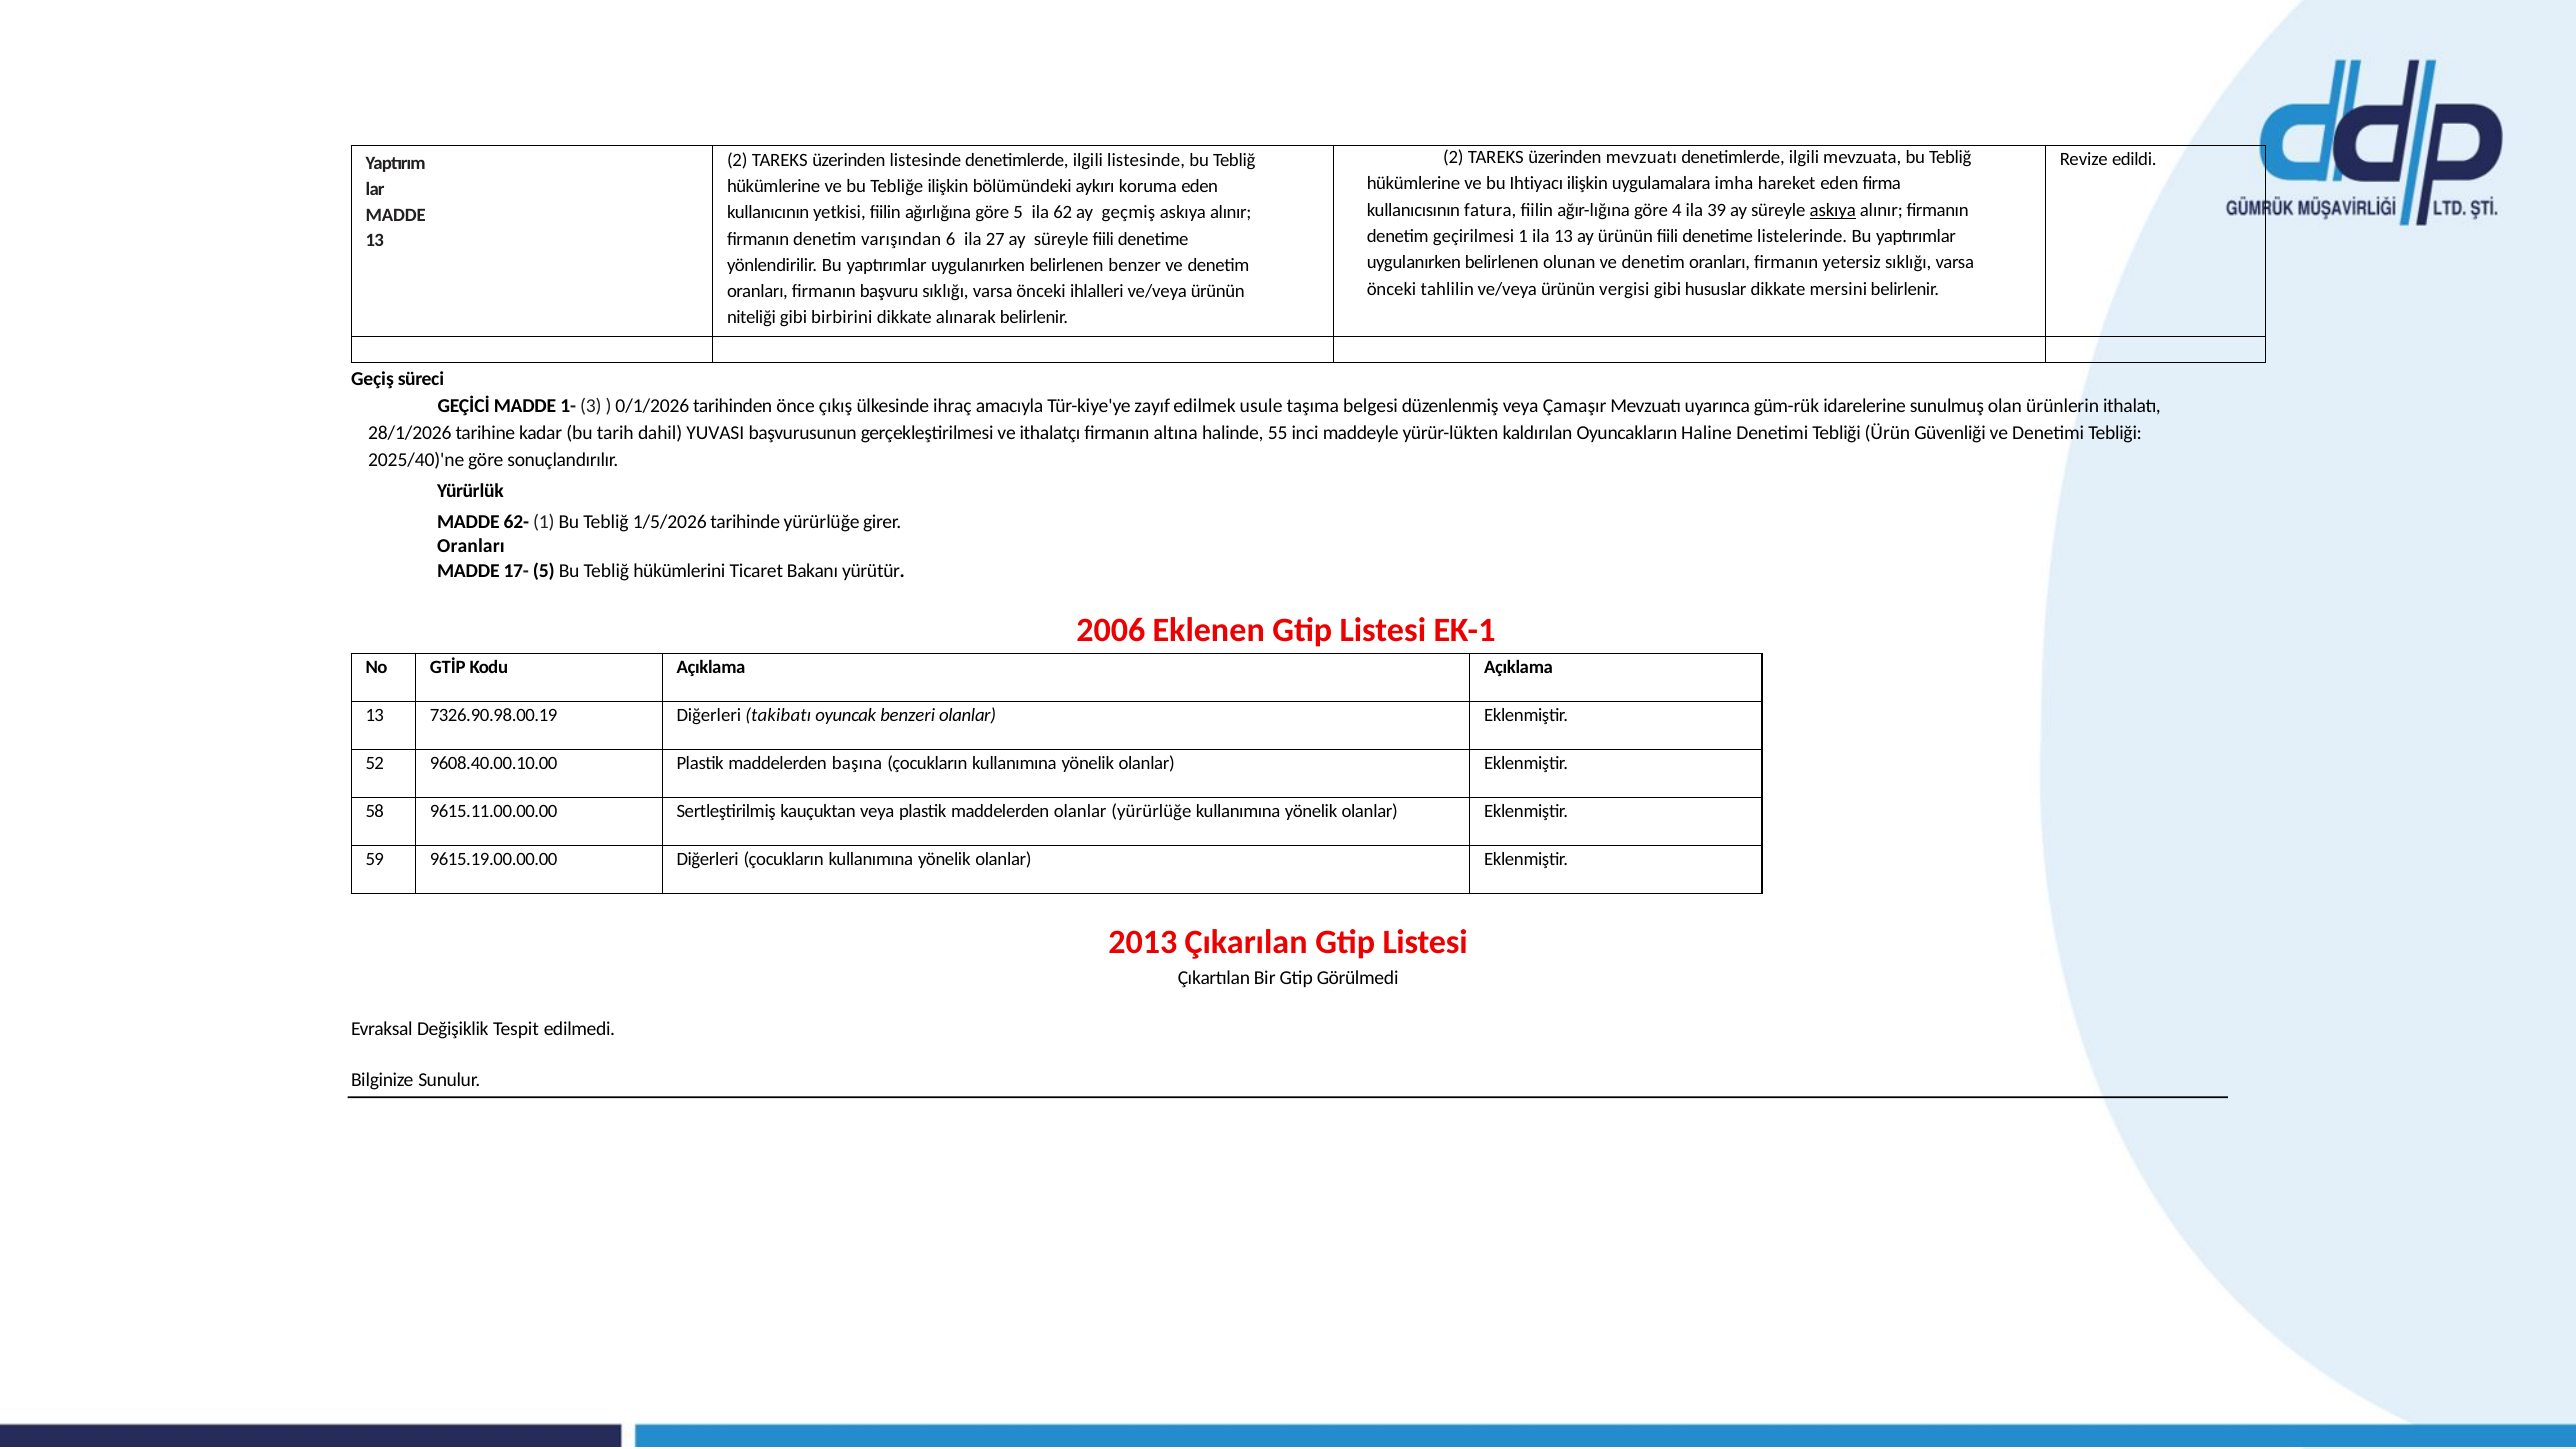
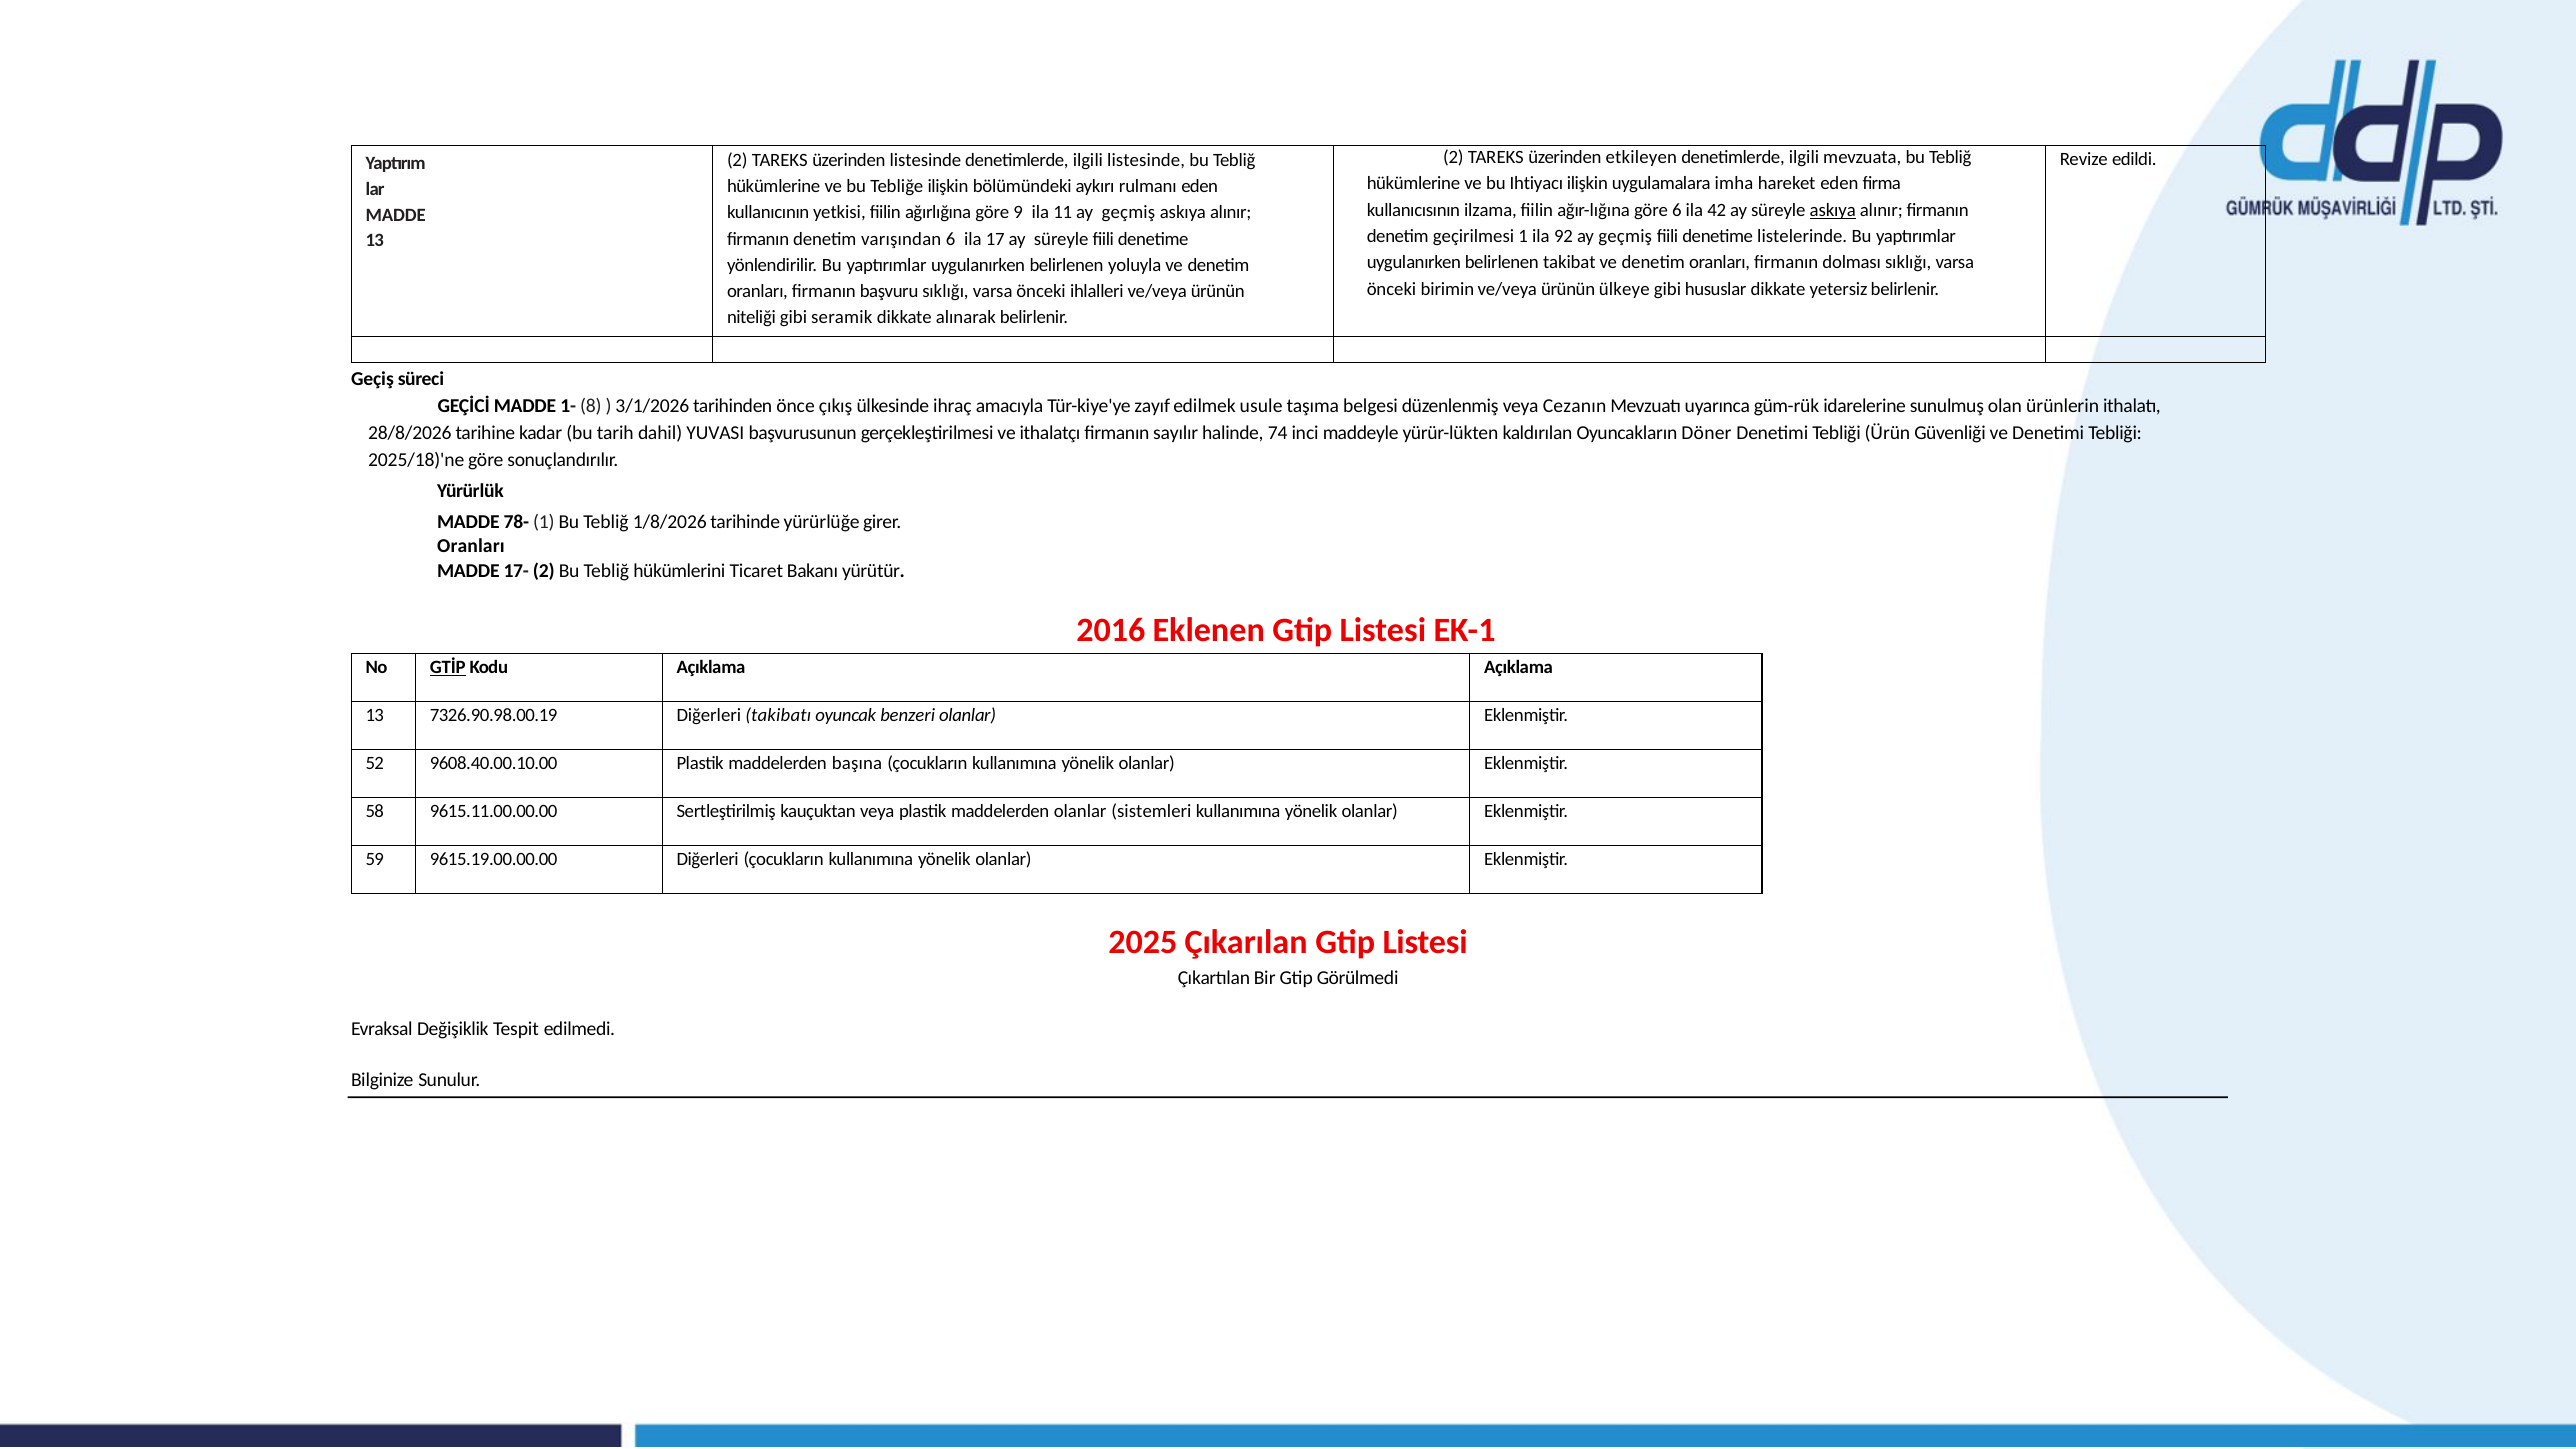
üzerinden mevzuatı: mevzuatı -> etkileyen
koruma: koruma -> rulmanı
fatura: fatura -> ilzama
göre 4: 4 -> 6
39: 39 -> 42
göre 5: 5 -> 9
62: 62 -> 11
ila 13: 13 -> 92
ürünün at (1625, 236): ürünün -> geçmiş
27: 27 -> 17
olunan: olunan -> takibat
yetersiz: yetersiz -> dolması
benzer: benzer -> yoluyla
tahlilin: tahlilin -> birimin
vergisi: vergisi -> ülkeye
mersini: mersini -> yetersiz
birbirini: birbirini -> seramik
3: 3 -> 8
0/1/2026: 0/1/2026 -> 3/1/2026
Çamaşır: Çamaşır -> Cezanın
28/1/2026: 28/1/2026 -> 28/8/2026
altına: altına -> sayılır
55: 55 -> 74
Haline: Haline -> Döner
2025/40)'ne: 2025/40)'ne -> 2025/18)'ne
62-: 62- -> 78-
1/5/2026: 1/5/2026 -> 1/8/2026
17- 5: 5 -> 2
2006: 2006 -> 2016
GTİP underline: none -> present
olanlar yürürlüğe: yürürlüğe -> sistemleri
2013: 2013 -> 2025
